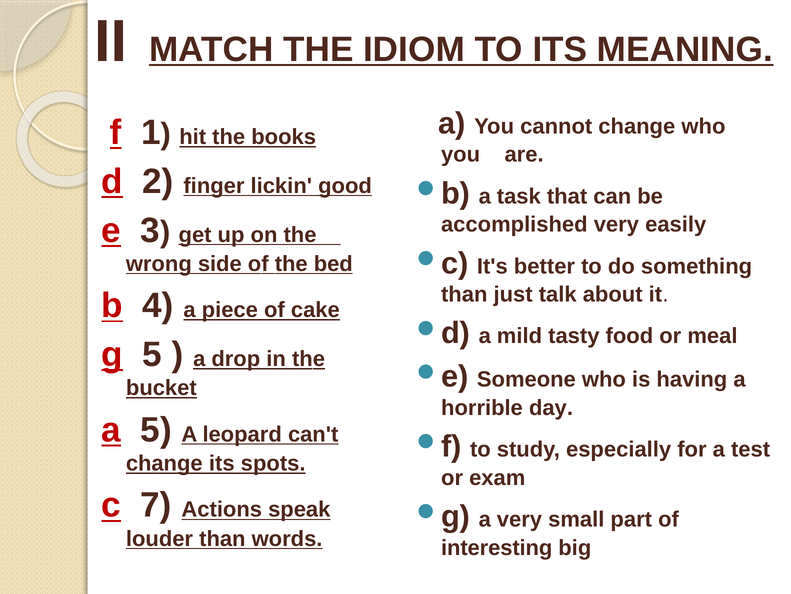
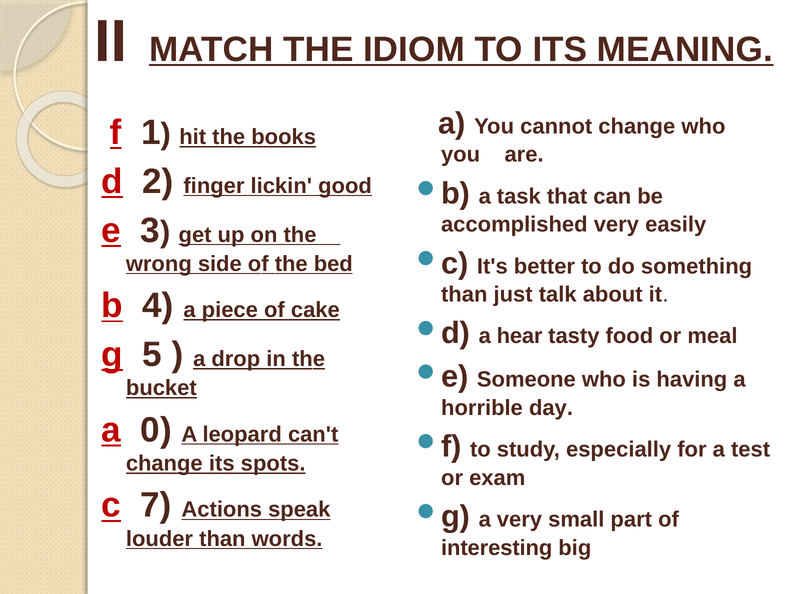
mild: mild -> hear
a 5: 5 -> 0
